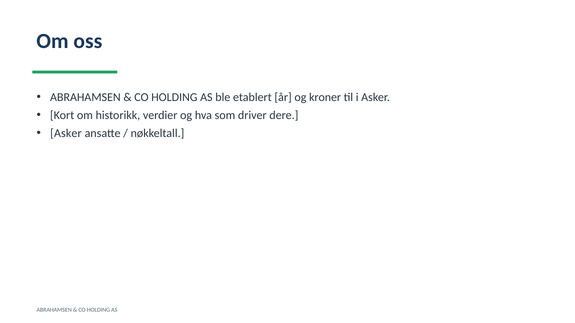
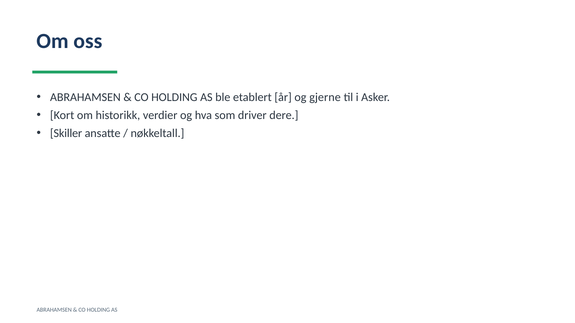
kroner: kroner -> gjerne
Asker at (66, 133): Asker -> Skiller
